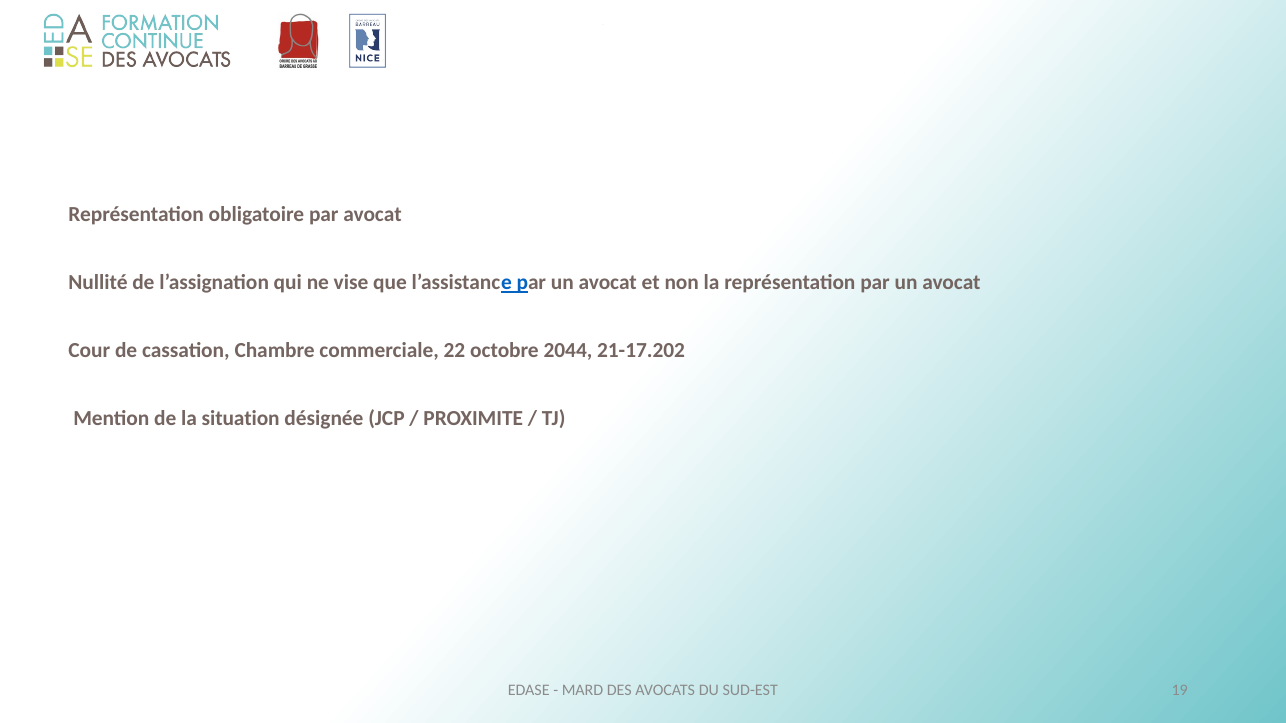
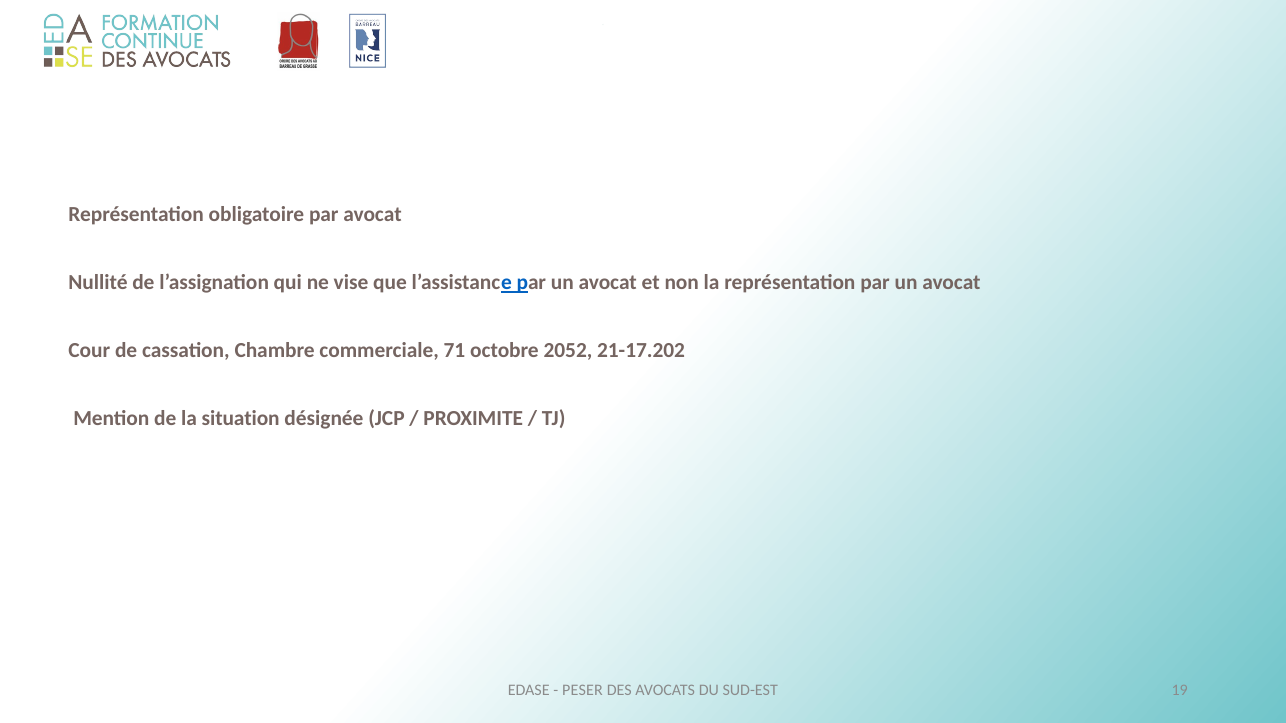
22: 22 -> 71
2044: 2044 -> 2052
MARD: MARD -> PESER
